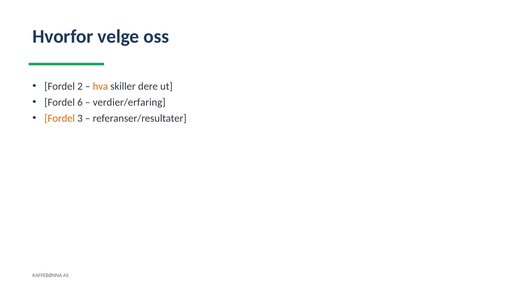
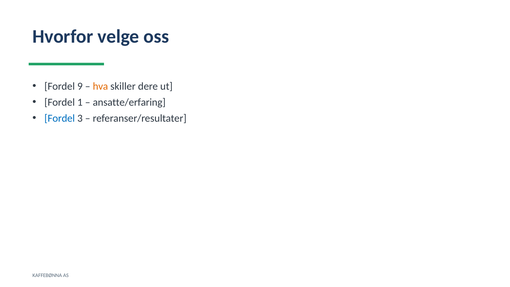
2: 2 -> 9
6: 6 -> 1
verdier/erfaring: verdier/erfaring -> ansatte/erfaring
Fordel at (60, 118) colour: orange -> blue
